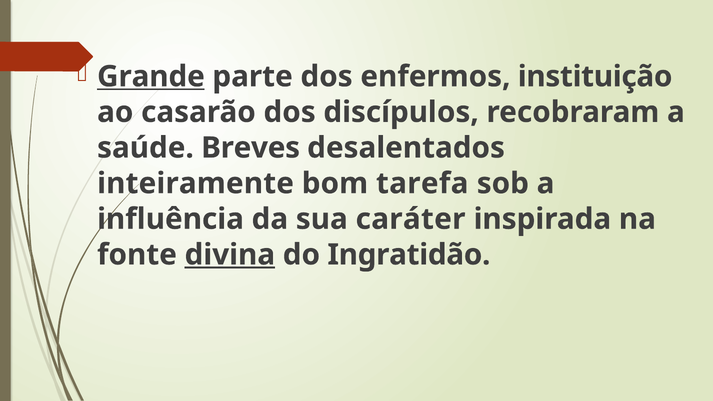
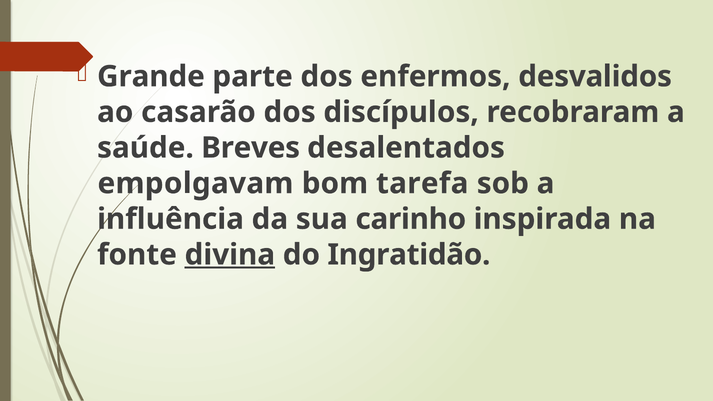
Grande underline: present -> none
instituição: instituição -> desvalidos
inteiramente: inteiramente -> empolgavam
caráter: caráter -> carinho
